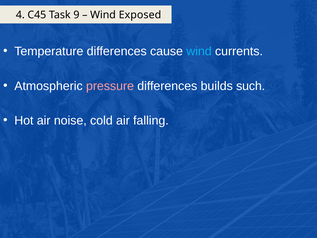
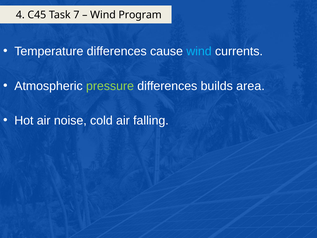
9: 9 -> 7
Exposed: Exposed -> Program
pressure colour: pink -> light green
such: such -> area
